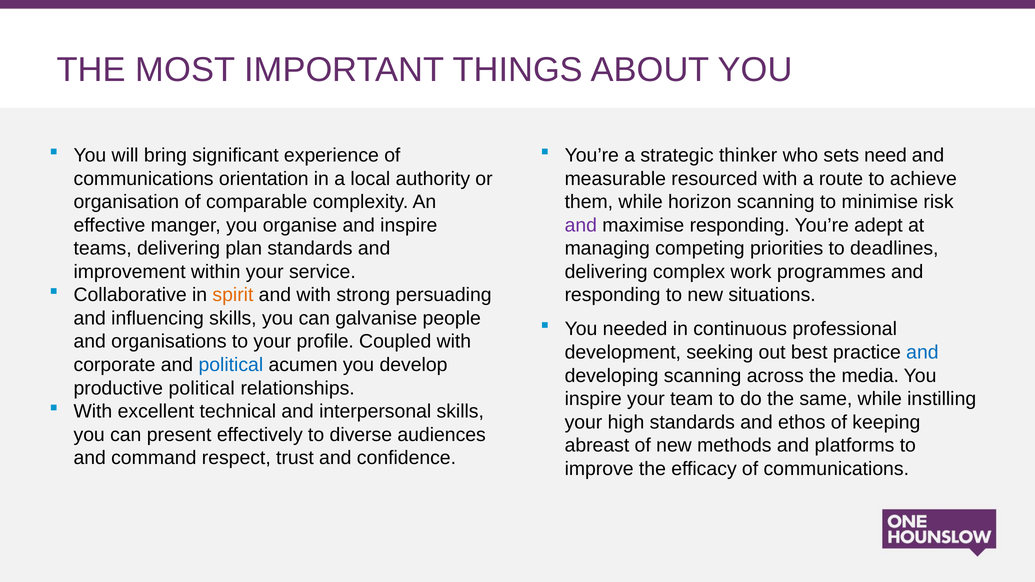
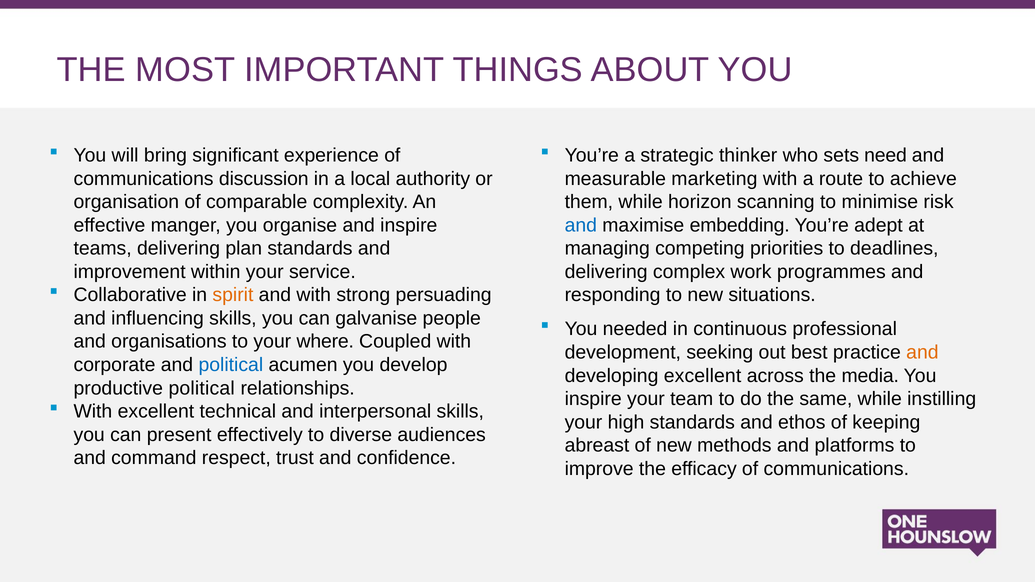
orientation: orientation -> discussion
resourced: resourced -> marketing
and at (581, 225) colour: purple -> blue
maximise responding: responding -> embedding
profile: profile -> where
and at (922, 352) colour: blue -> orange
developing scanning: scanning -> excellent
